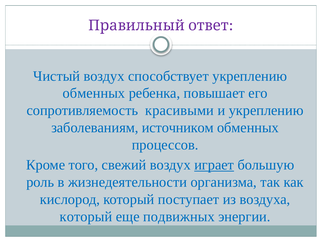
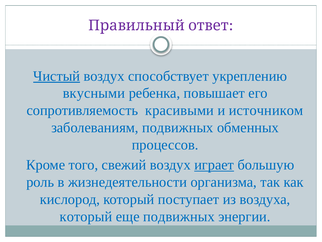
Чистый underline: none -> present
обменных at (94, 93): обменных -> вкусными
и укреплению: укреплению -> источником
заболеваниям источником: источником -> подвижных
